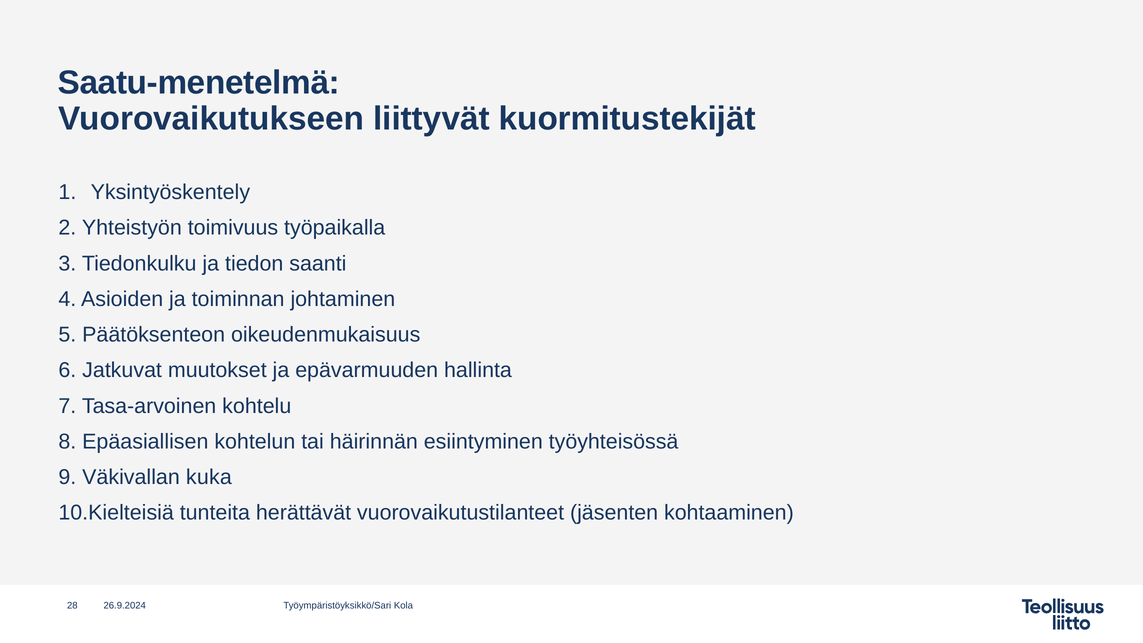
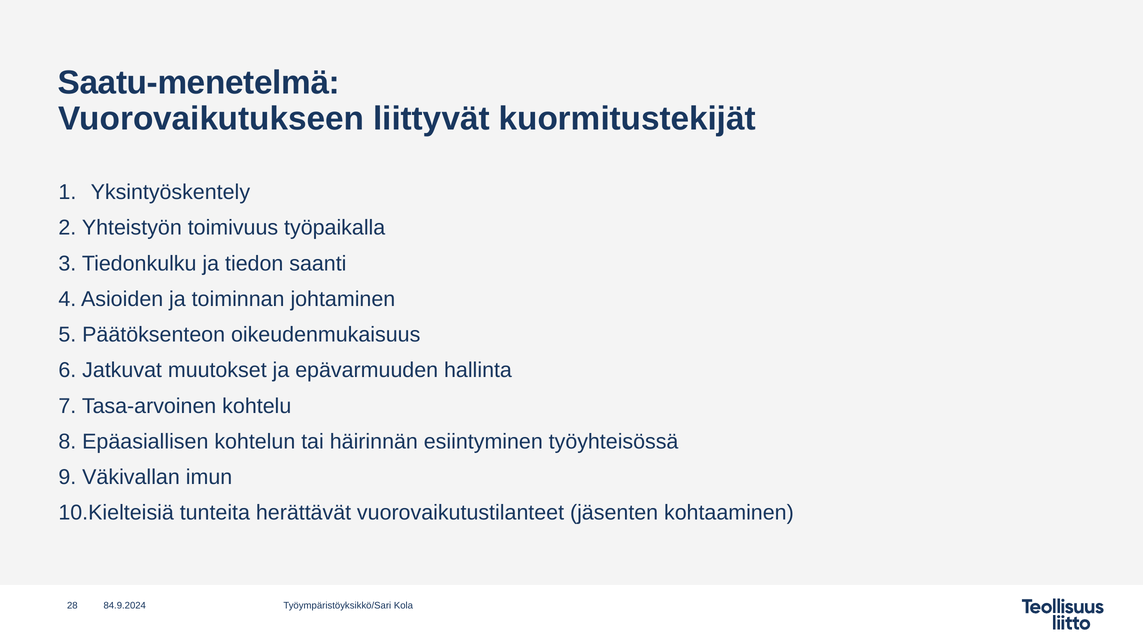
kuka: kuka -> imun
26.9.2024: 26.9.2024 -> 84.9.2024
